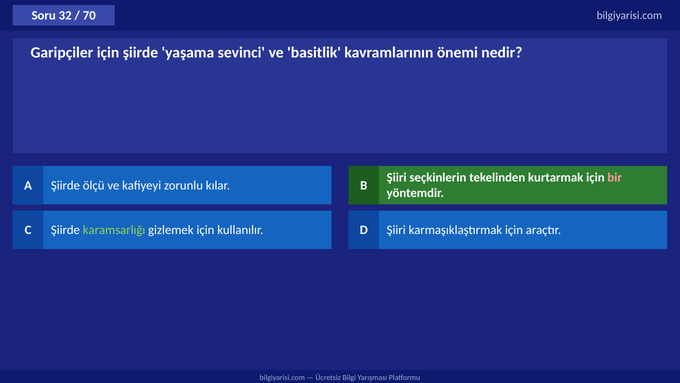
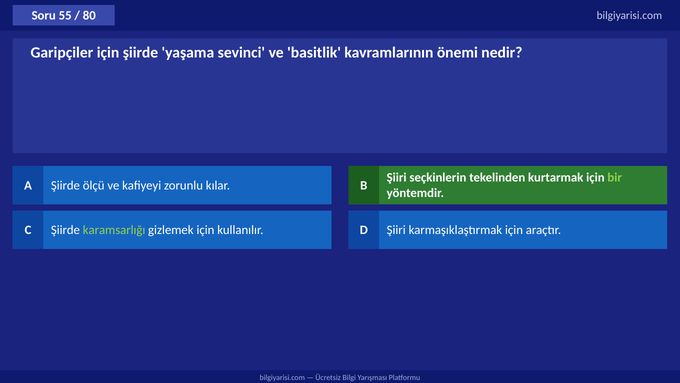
32: 32 -> 55
70: 70 -> 80
bir colour: pink -> light green
